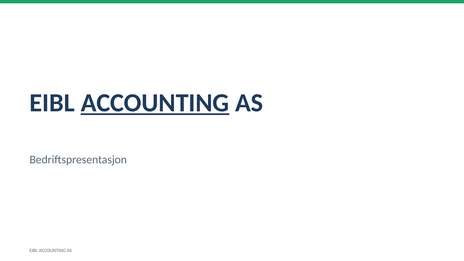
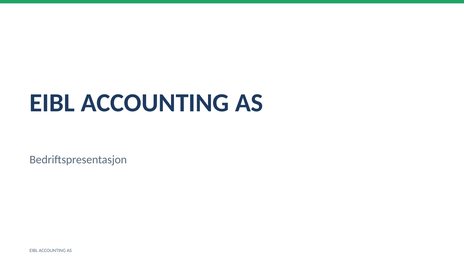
ACCOUNTING at (155, 103) underline: present -> none
